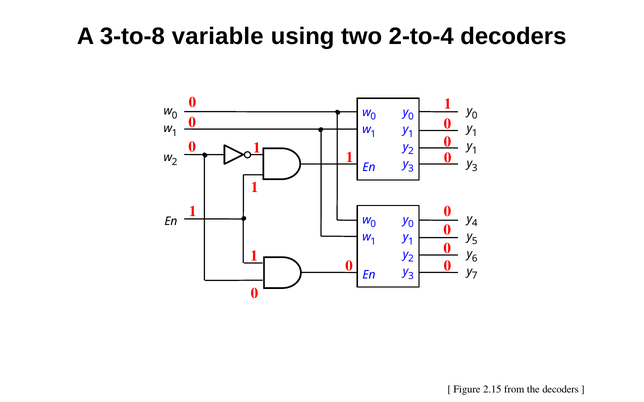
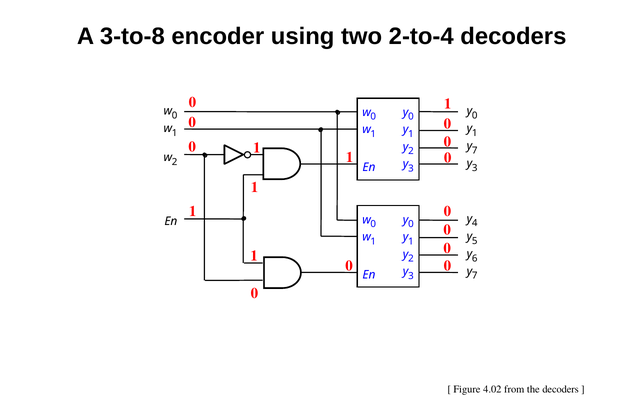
variable: variable -> encoder
1 at (475, 151): 1 -> 7
2.15: 2.15 -> 4.02
